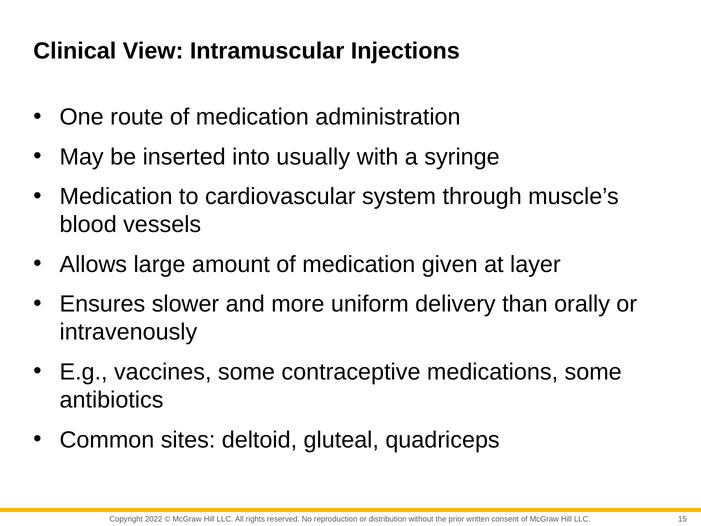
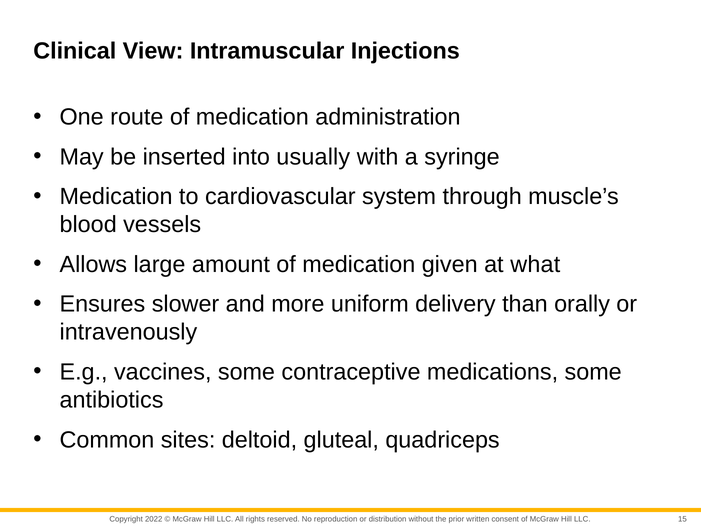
layer: layer -> what
